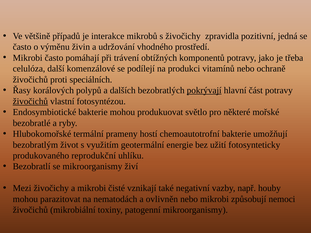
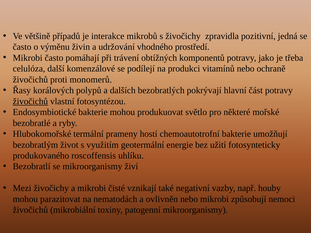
speciálních: speciálních -> monomerů
pokrývají underline: present -> none
reprodukční: reprodukční -> roscoffensis
